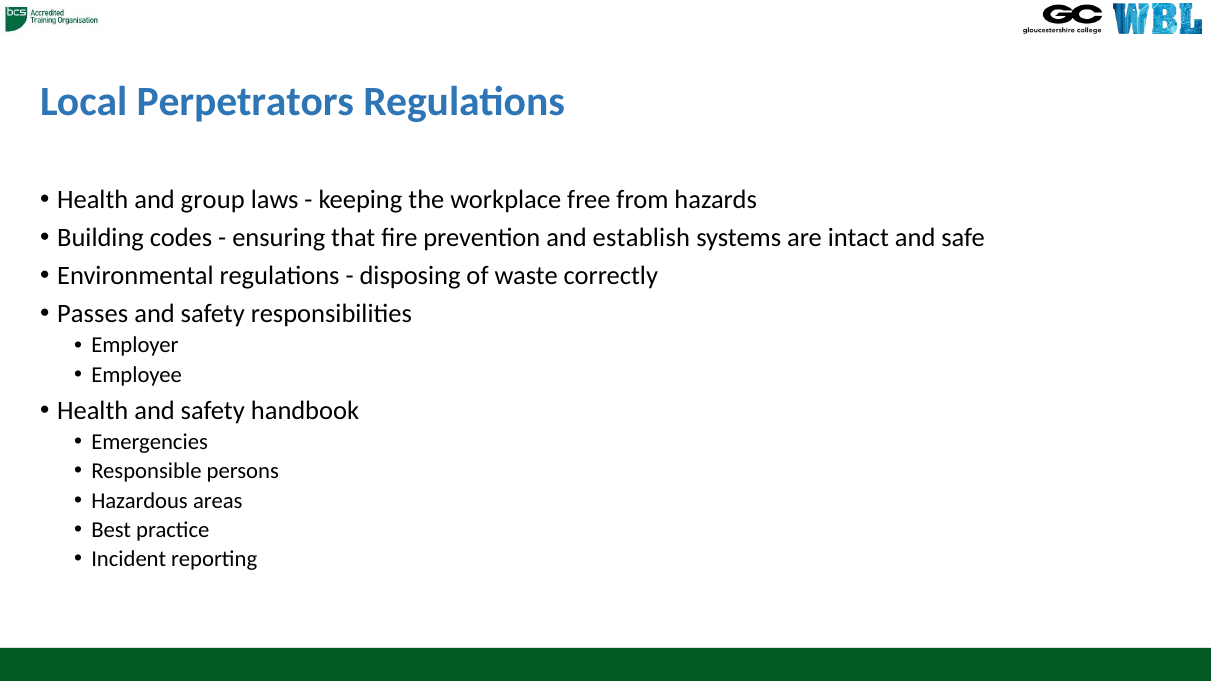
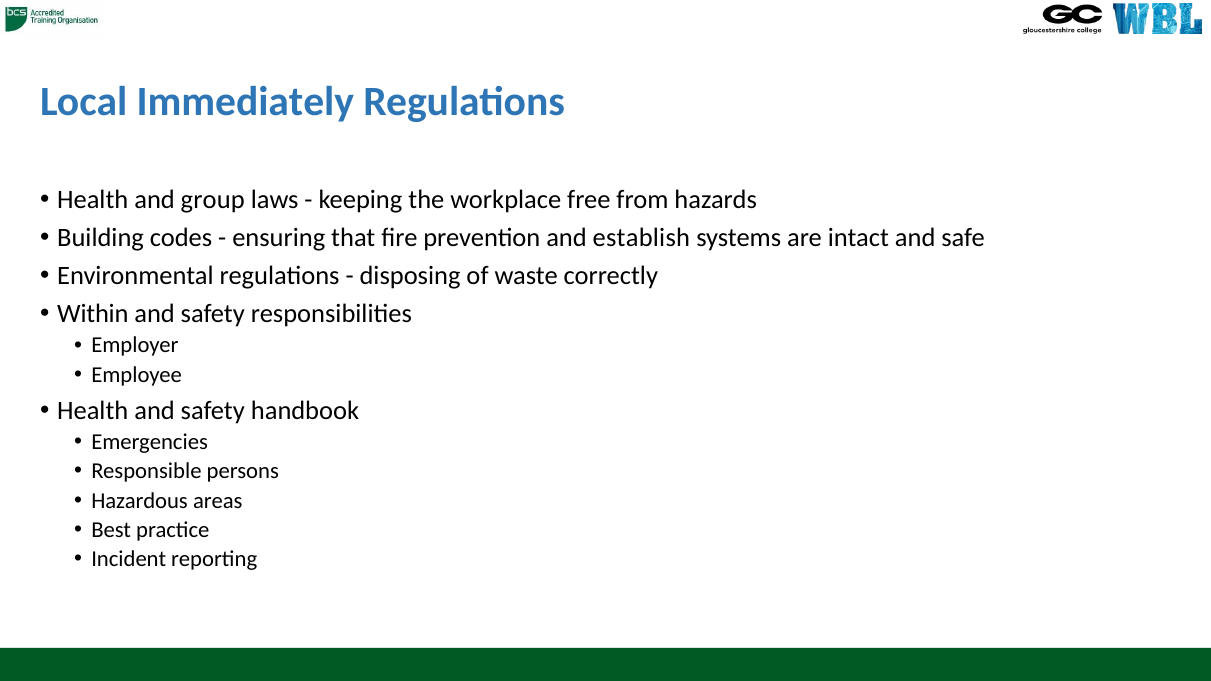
Perpetrators: Perpetrators -> Immediately
Passes: Passes -> Within
